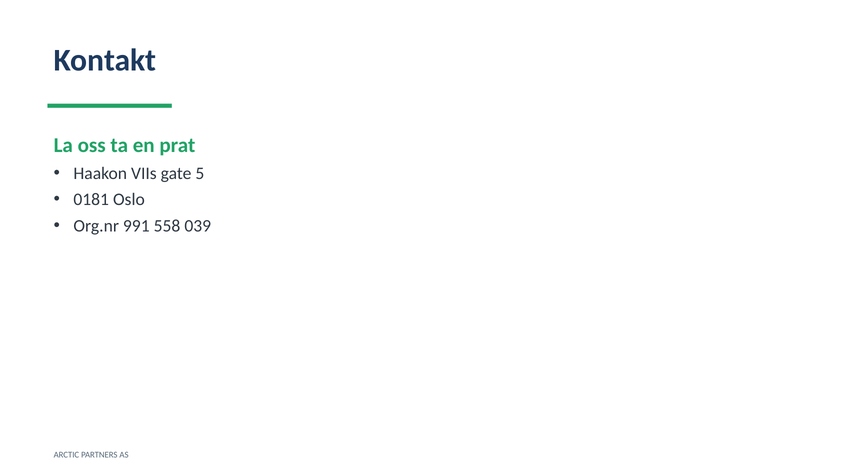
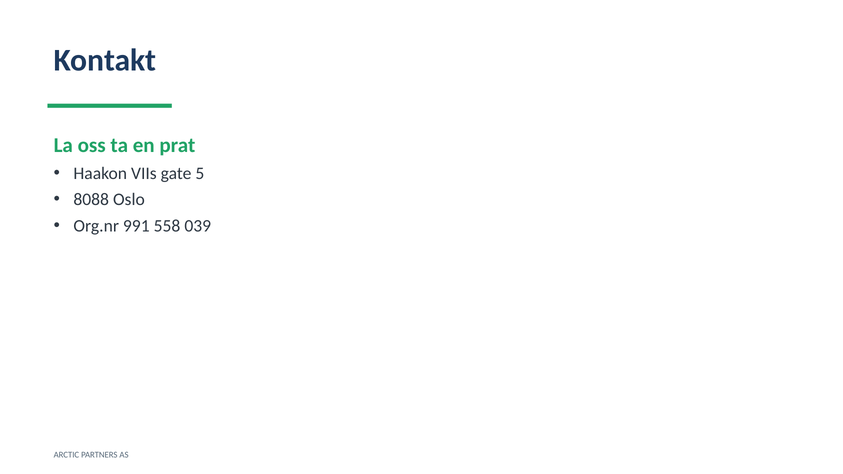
0181: 0181 -> 8088
